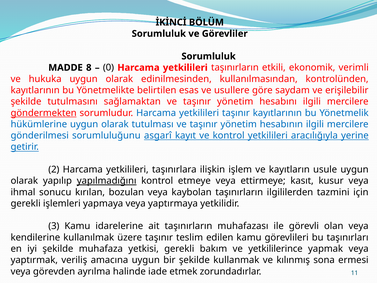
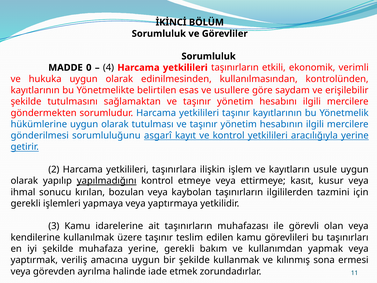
8: 8 -> 0
0: 0 -> 4
göndermekten underline: present -> none
muhafaza yetkisi: yetkisi -> yerine
yetkililerince: yetkililerince -> kullanımdan
